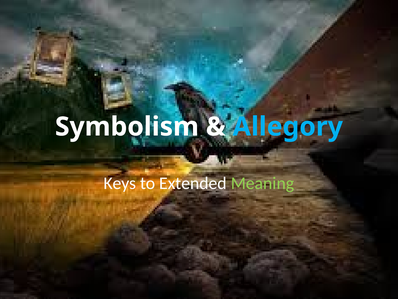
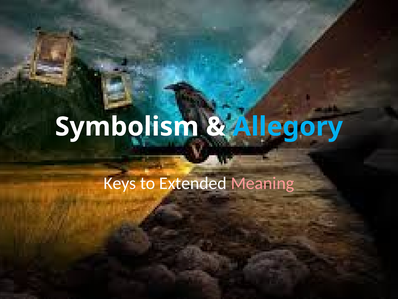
Meaning colour: light green -> pink
